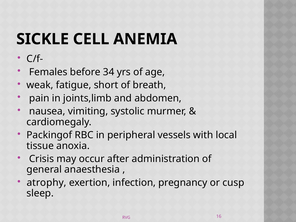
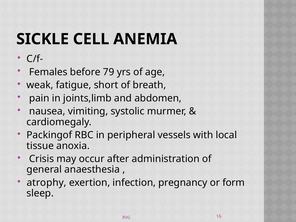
34: 34 -> 79
cusp: cusp -> form
